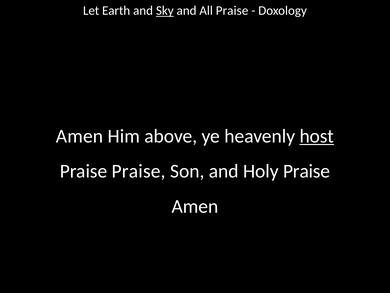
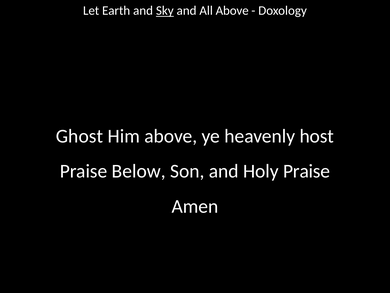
All Praise: Praise -> Above
Amen at (79, 136): Amen -> Ghost
host underline: present -> none
Praise Praise: Praise -> Below
